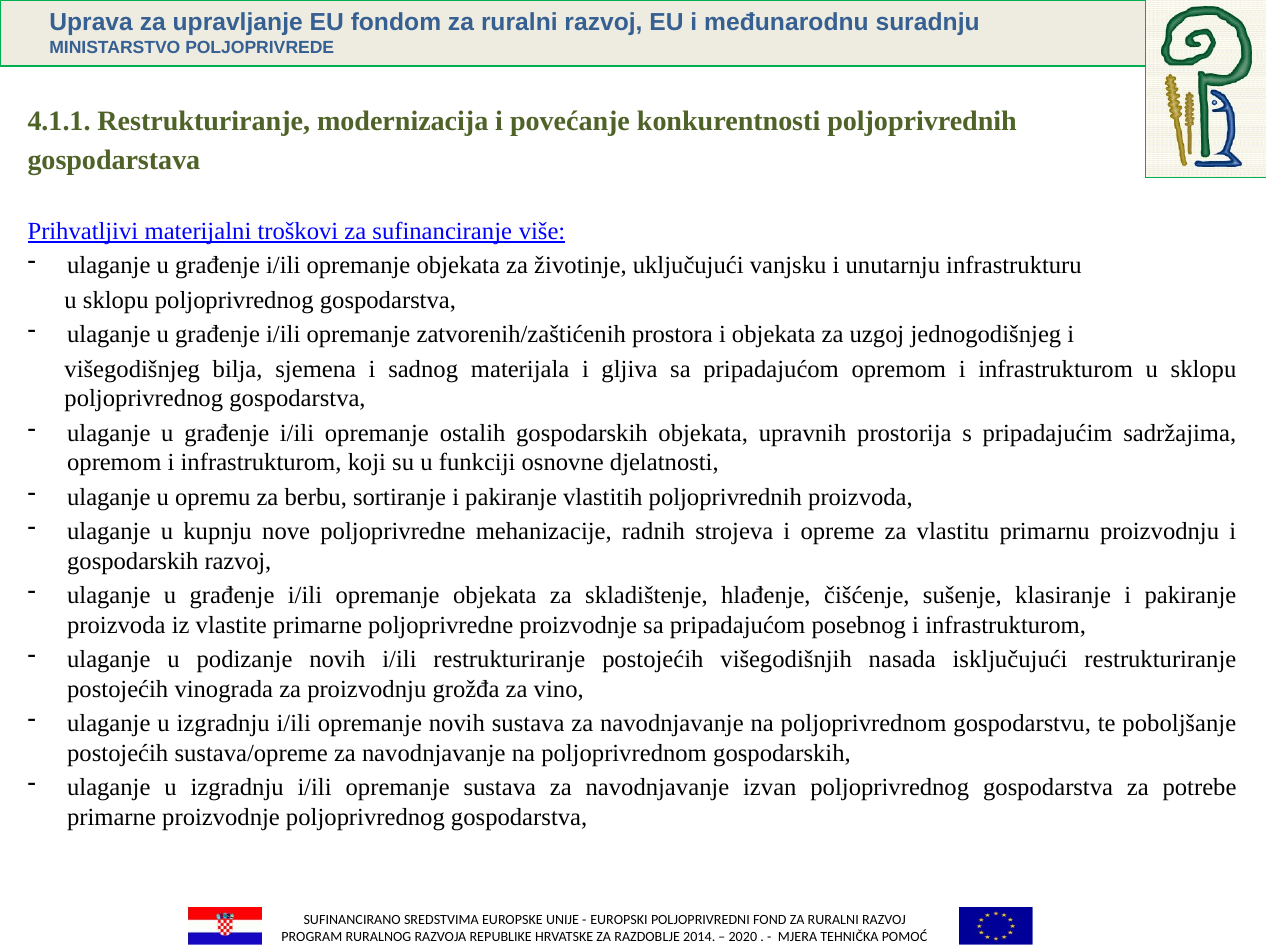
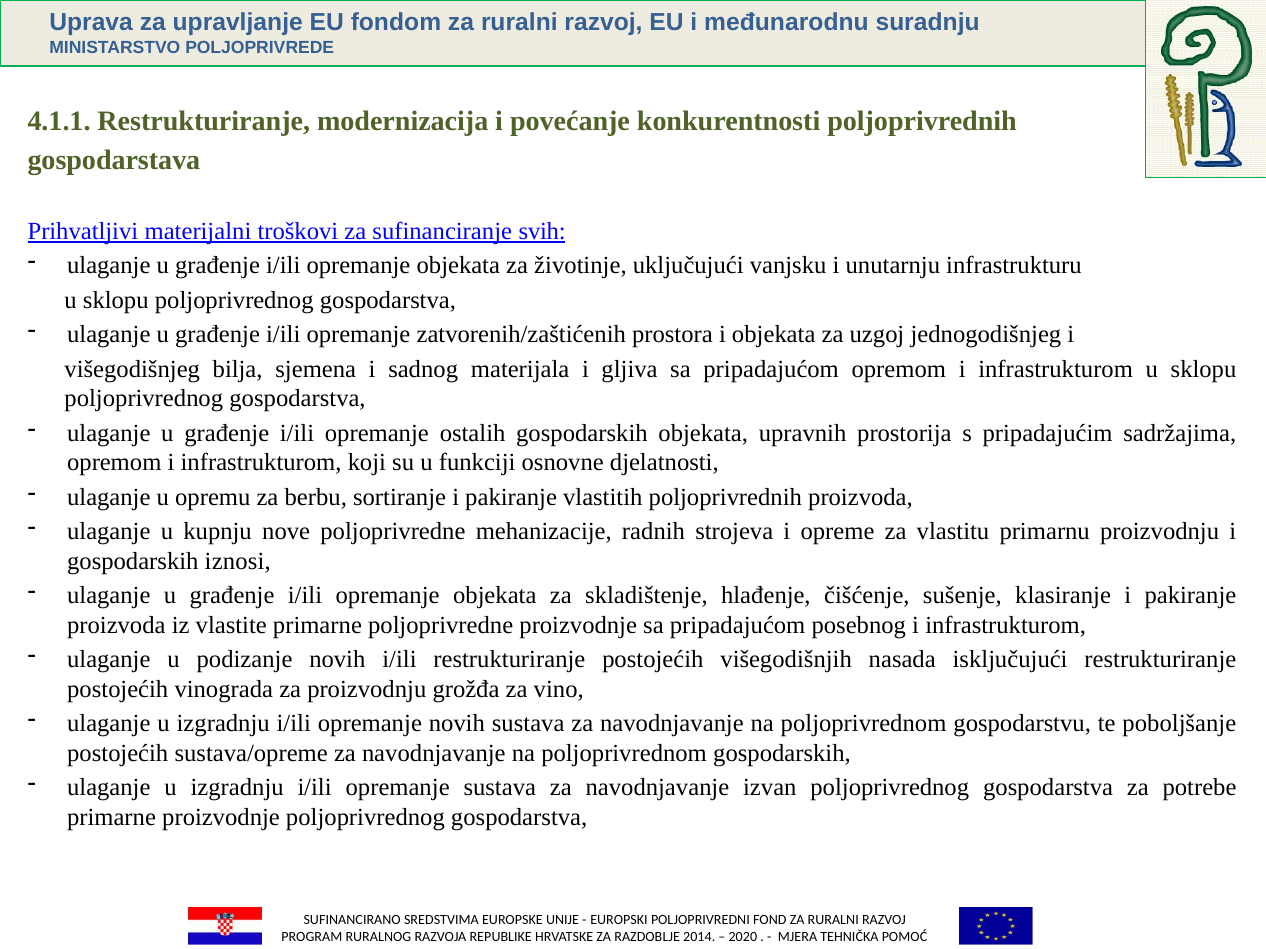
više: više -> svih
gospodarskih razvoj: razvoj -> iznosi
